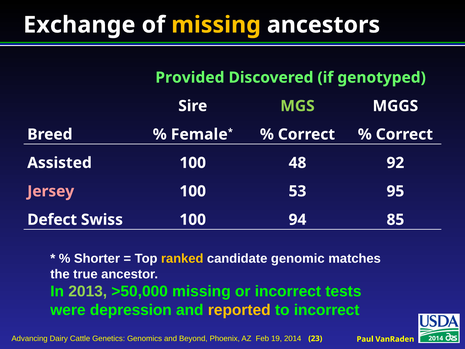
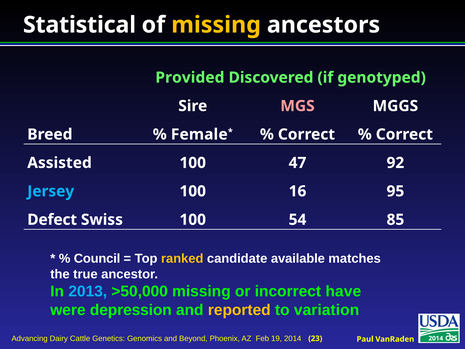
Exchange: Exchange -> Statistical
MGS colour: light green -> pink
48: 48 -> 47
Jersey colour: pink -> light blue
53: 53 -> 16
94: 94 -> 54
Shorter: Shorter -> Council
genomic: genomic -> available
2013 colour: light green -> light blue
tests: tests -> have
to incorrect: incorrect -> variation
